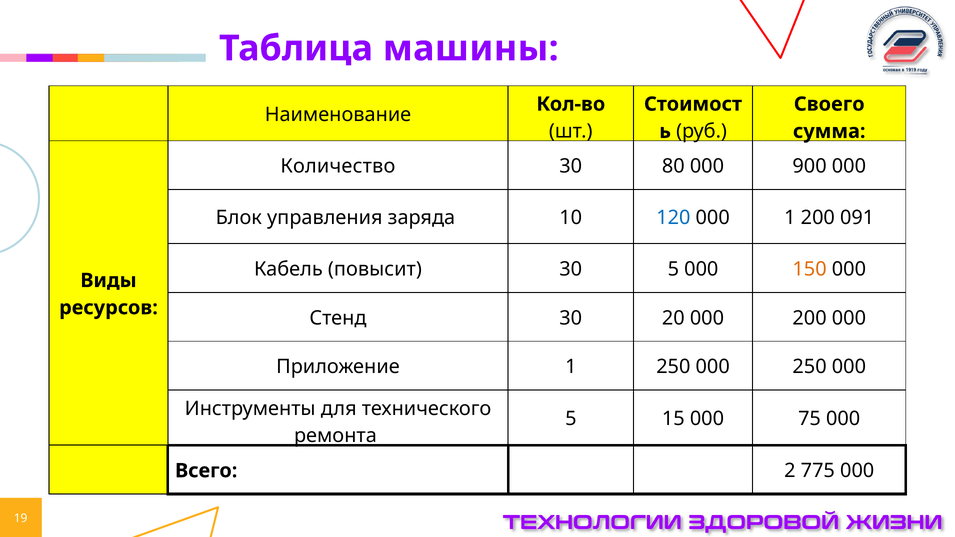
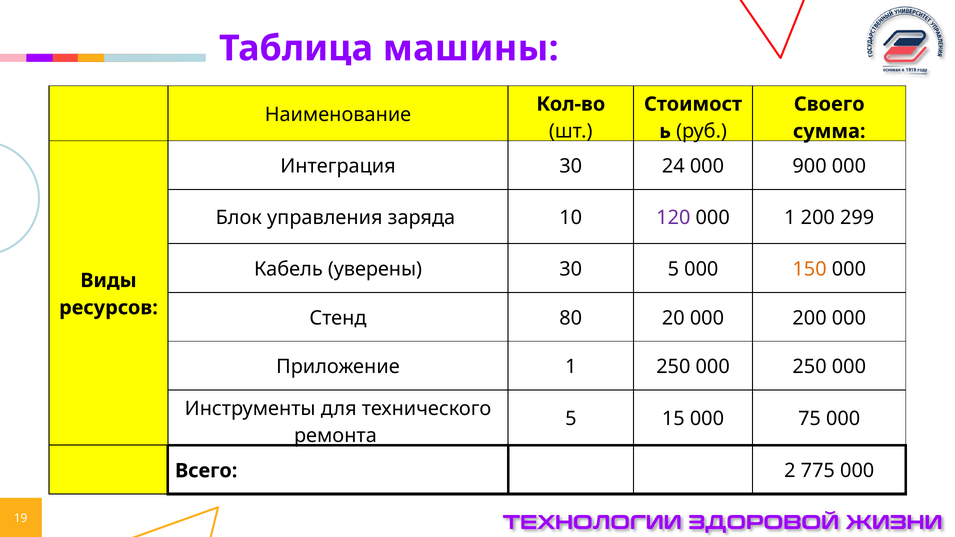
Количество: Количество -> Интеграция
80: 80 -> 24
120 colour: blue -> purple
091: 091 -> 299
повысит: повысит -> уверены
Стенд 30: 30 -> 80
